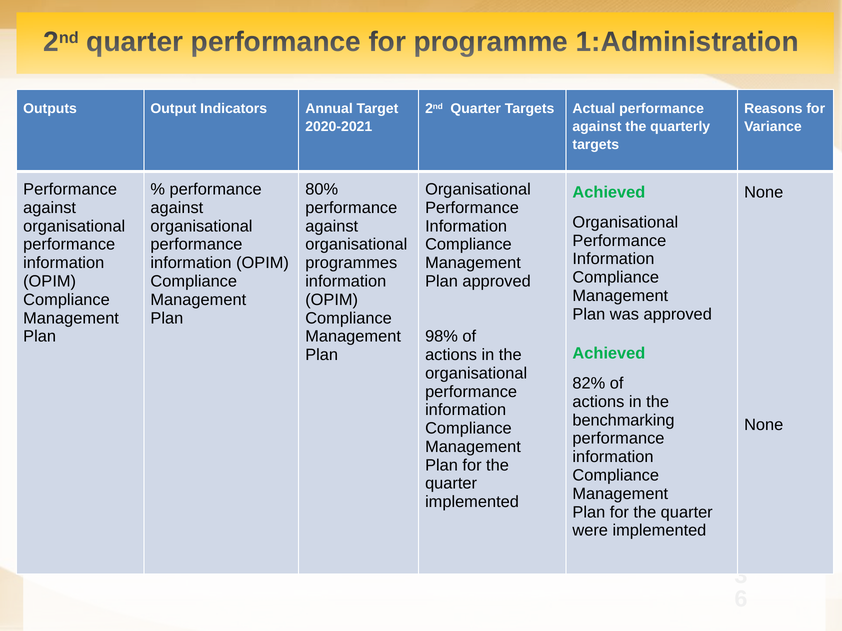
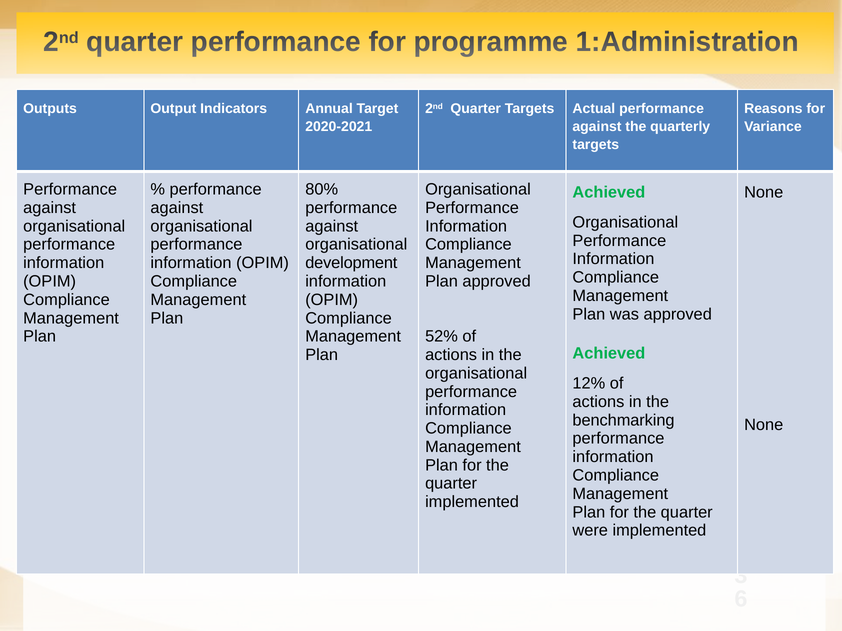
programmes: programmes -> development
98%: 98% -> 52%
82%: 82% -> 12%
